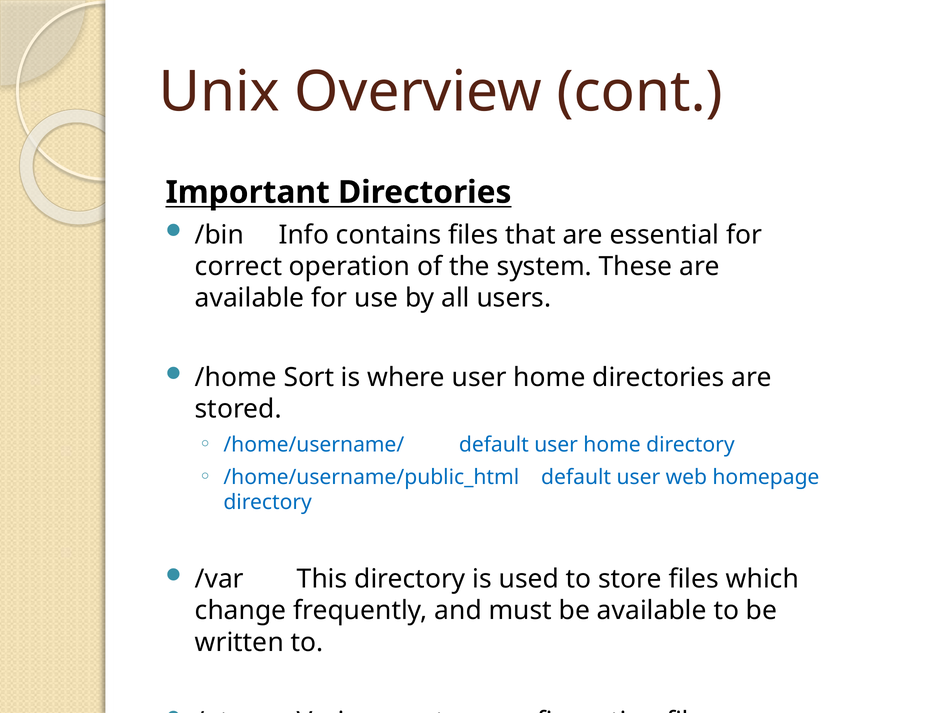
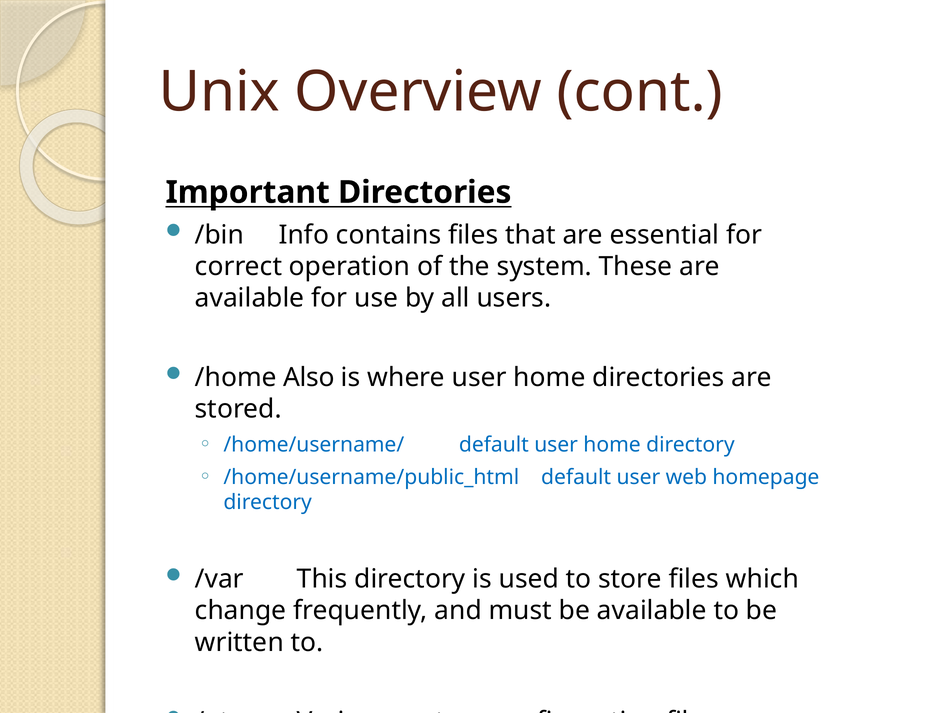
Sort: Sort -> Also
